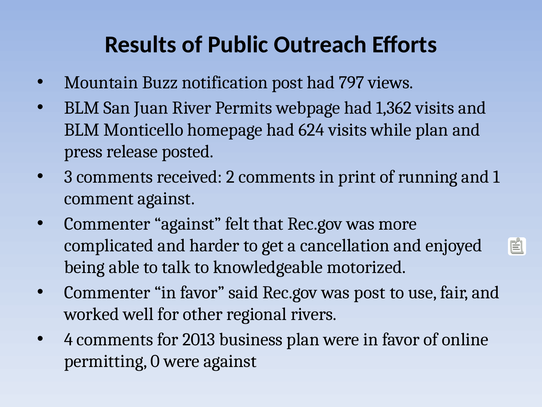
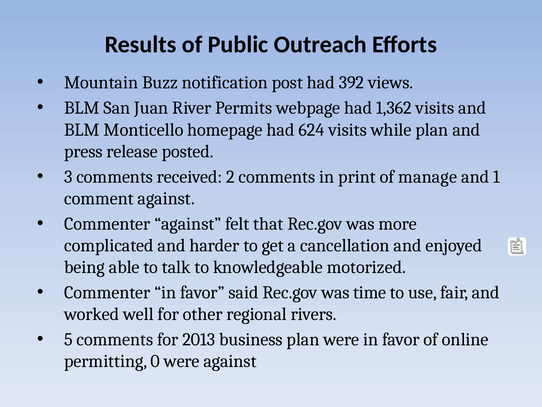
797: 797 -> 392
running: running -> manage
was post: post -> time
4: 4 -> 5
